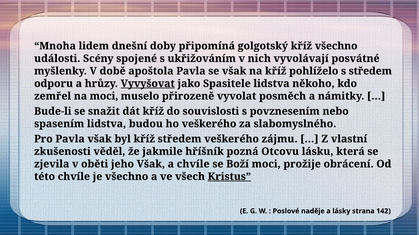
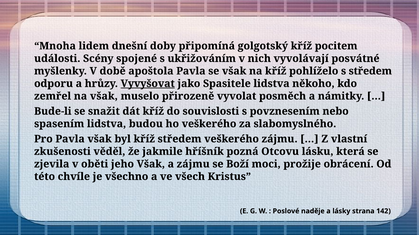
kříž všechno: všechno -> pocitem
na moci: moci -> však
a chvíle: chvíle -> zájmu
Kristus underline: present -> none
